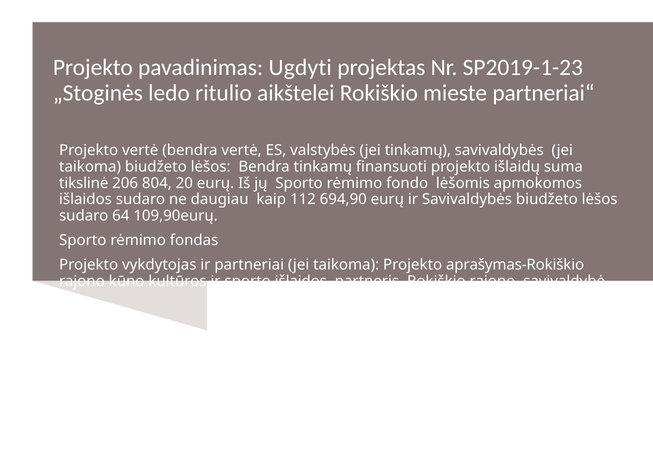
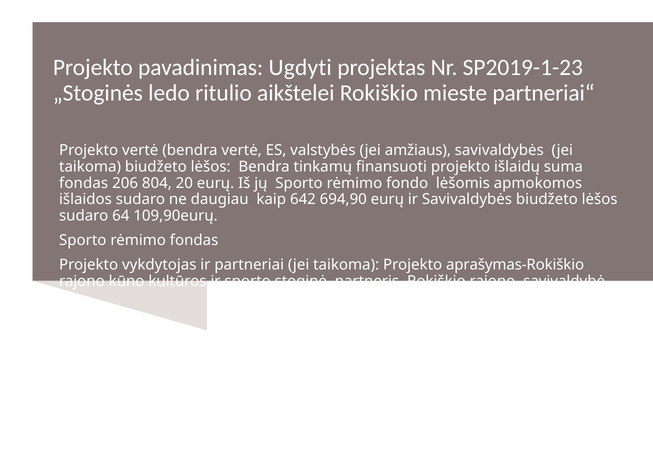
jei tinkamų: tinkamų -> amžiaus
tikslinė at (84, 183): tikslinė -> fondas
112: 112 -> 642
sporto išlaidos: išlaidos -> stoginė
